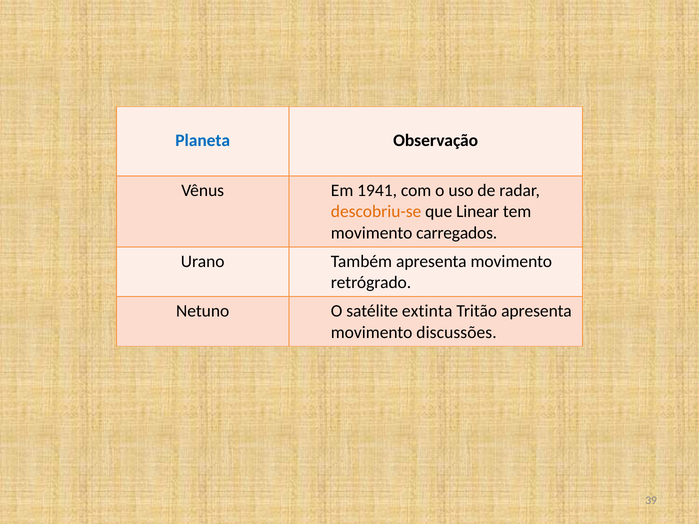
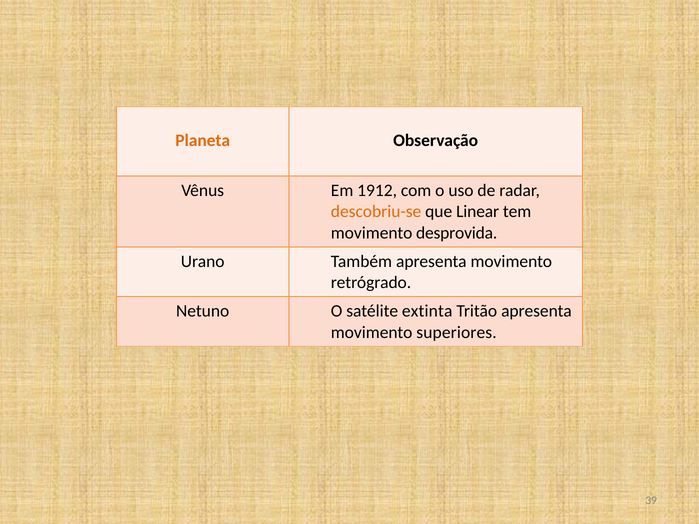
Planeta colour: blue -> orange
1941: 1941 -> 1912
carregados: carregados -> desprovida
discussões: discussões -> superiores
